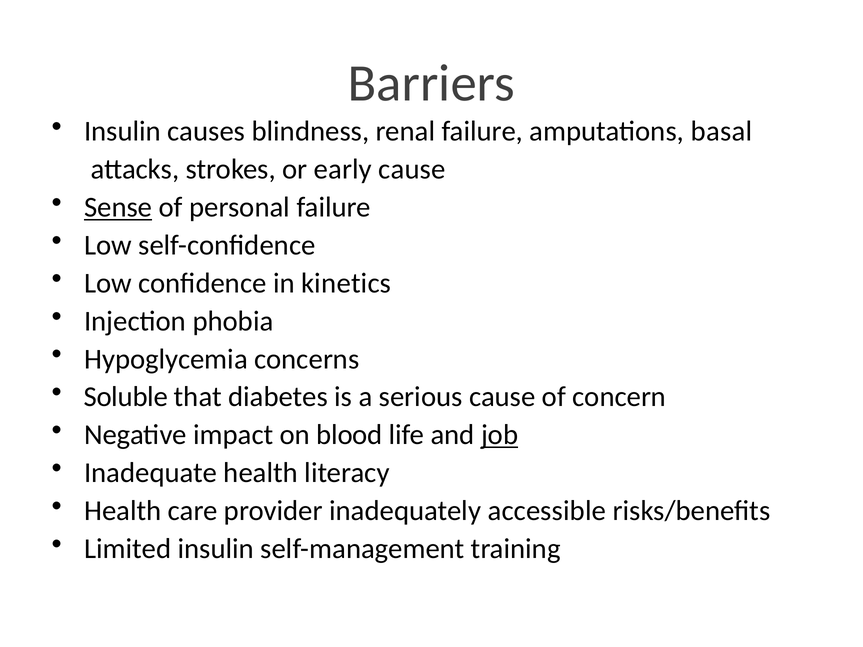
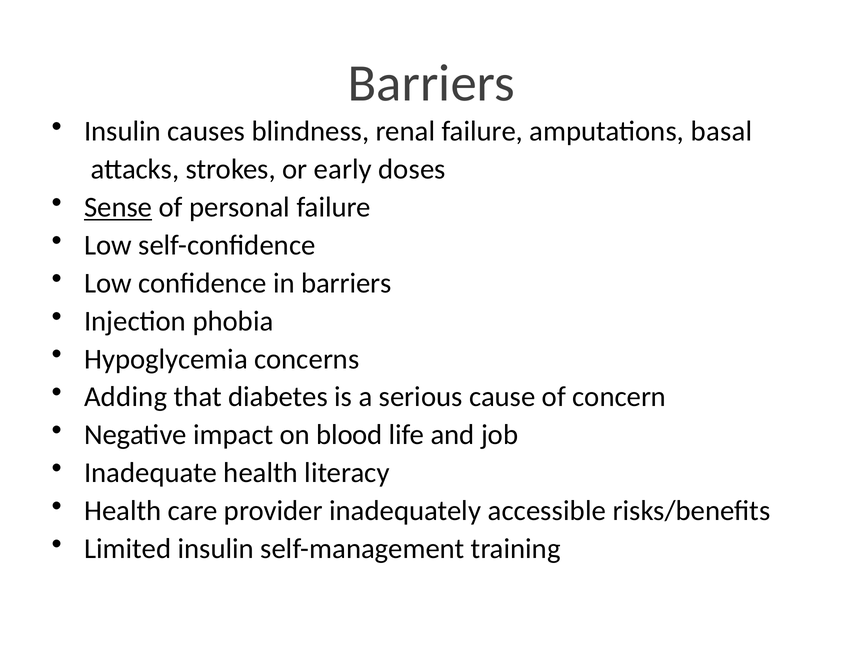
early cause: cause -> doses
in kinetics: kinetics -> barriers
Soluble: Soluble -> Adding
job underline: present -> none
